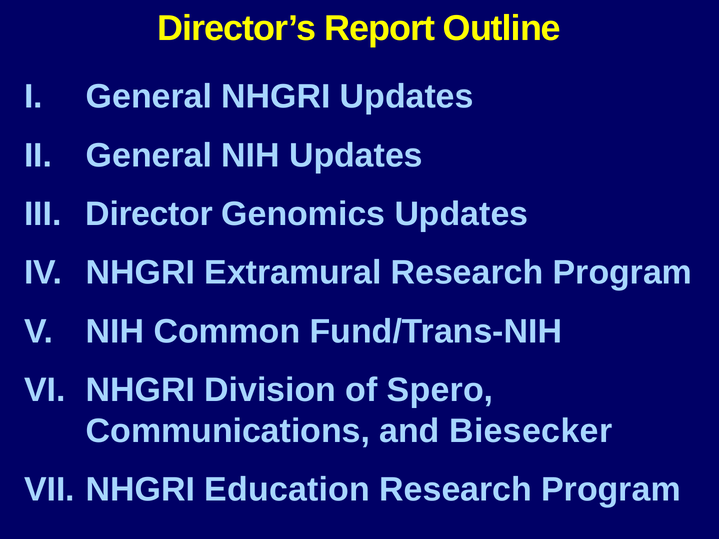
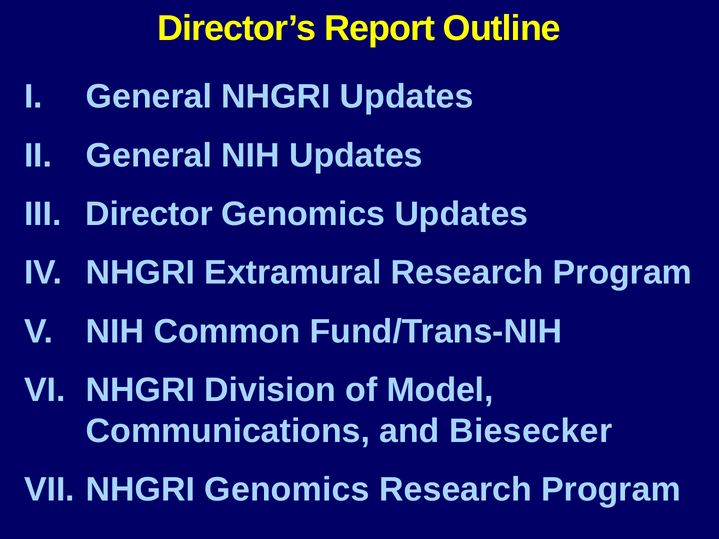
Spero: Spero -> Model
NHGRI Education: Education -> Genomics
